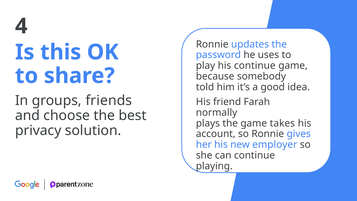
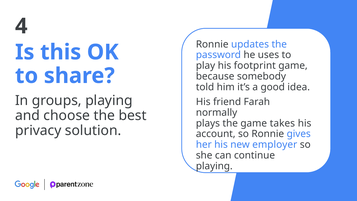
his continue: continue -> footprint
groups friends: friends -> playing
